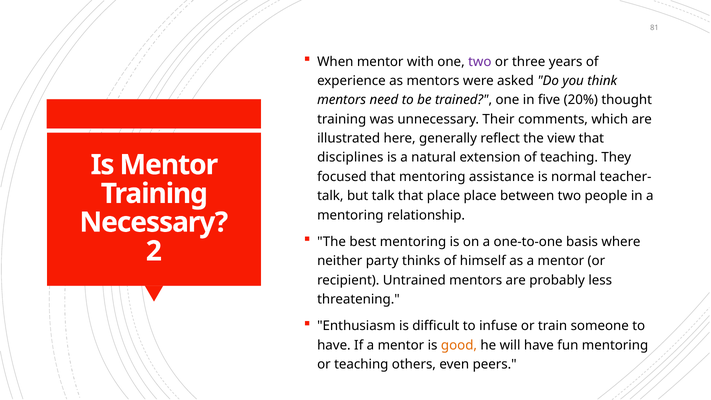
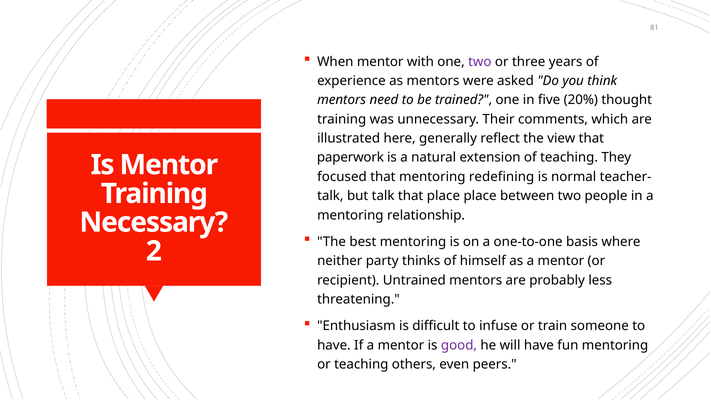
disciplines: disciplines -> paperwork
assistance: assistance -> redefining
good colour: orange -> purple
